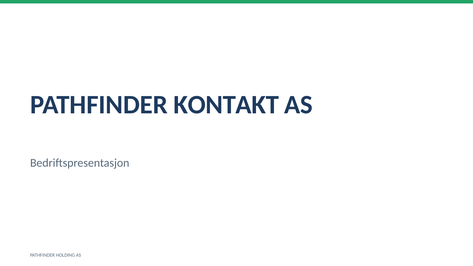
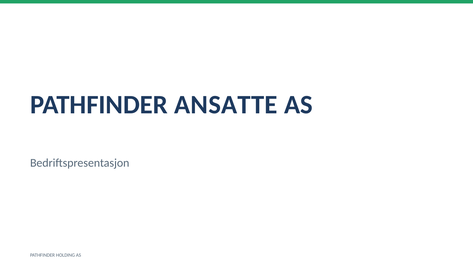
KONTAKT: KONTAKT -> ANSATTE
